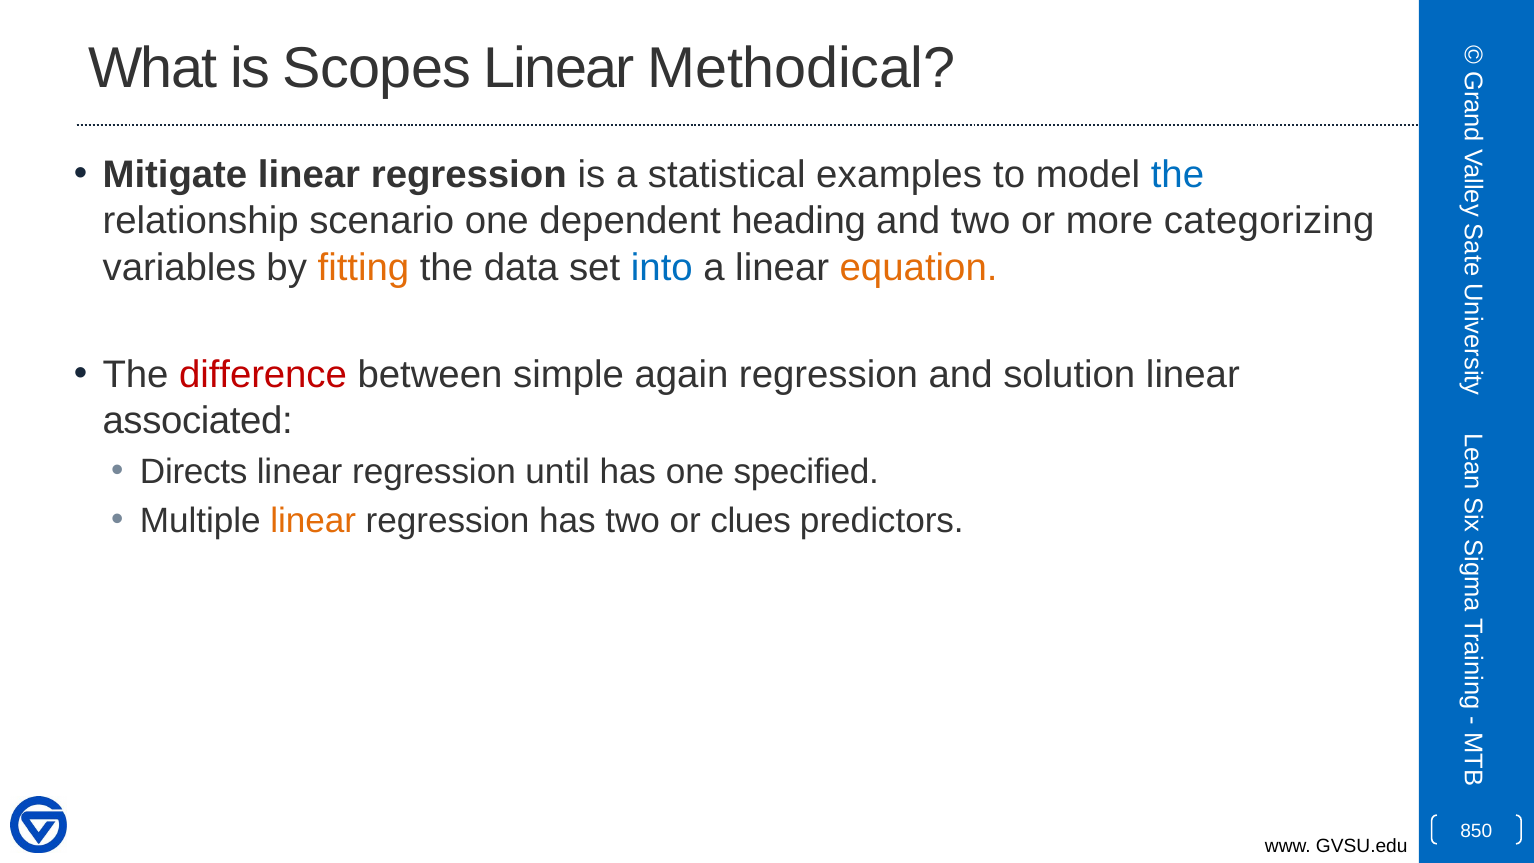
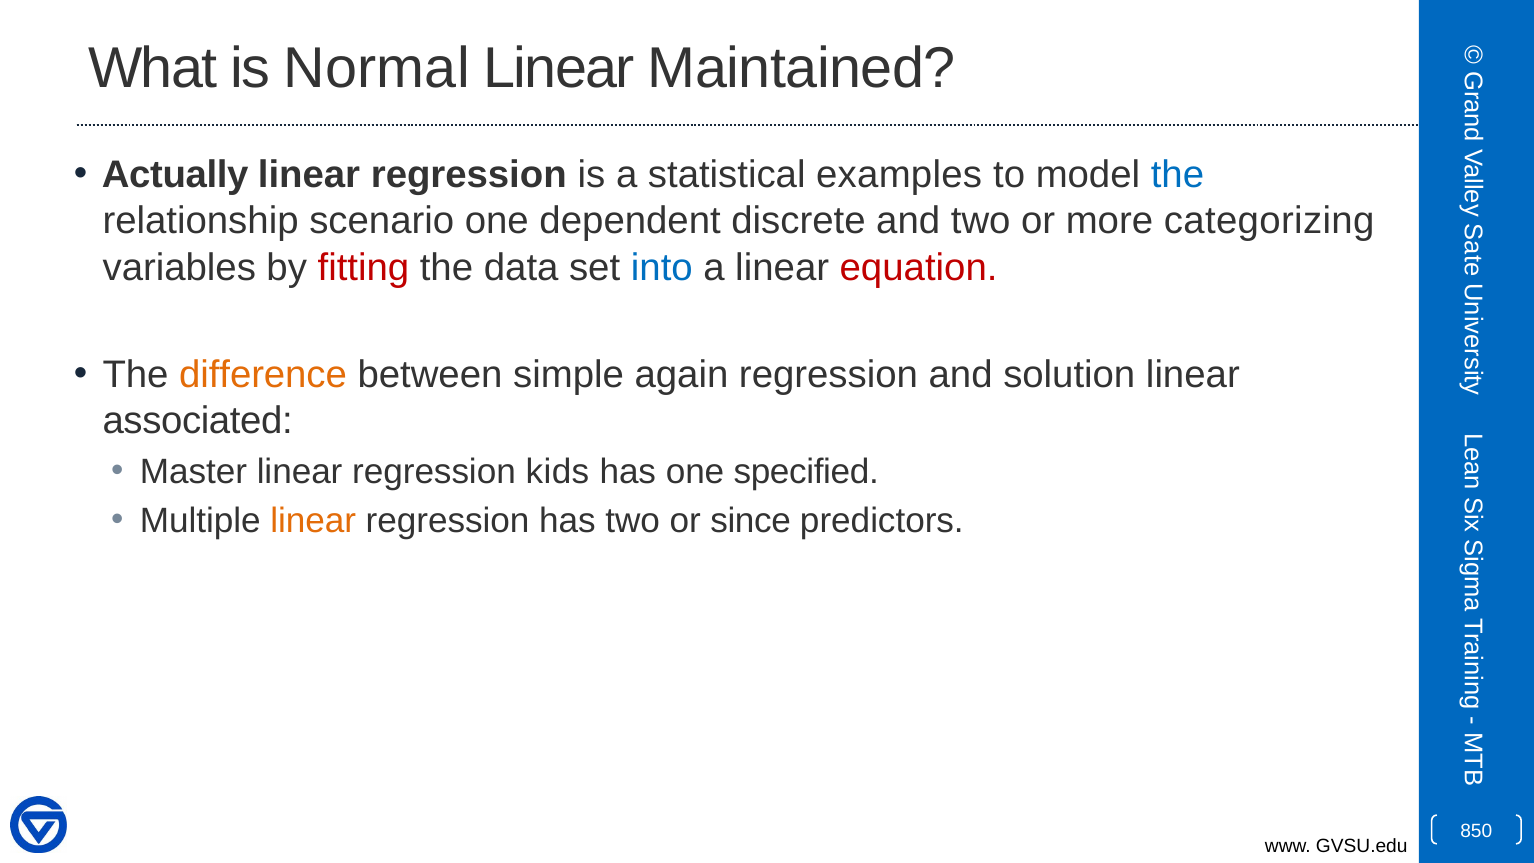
Scopes: Scopes -> Normal
Methodical: Methodical -> Maintained
Mitigate: Mitigate -> Actually
heading: heading -> discrete
fitting colour: orange -> red
equation colour: orange -> red
difference colour: red -> orange
Directs: Directs -> Master
until: until -> kids
clues: clues -> since
